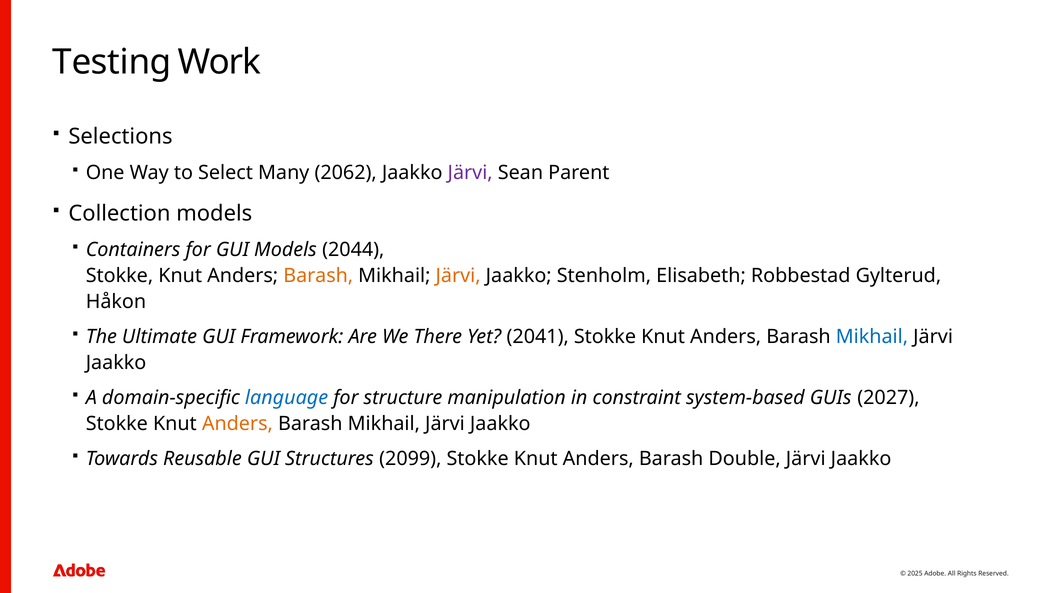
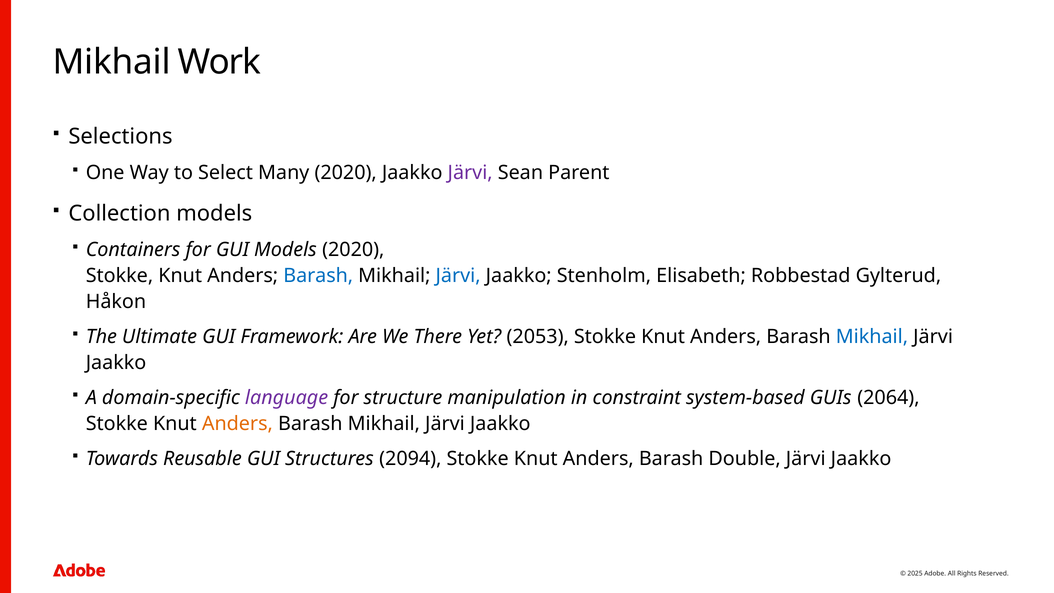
Testing at (112, 62): Testing -> Mikhail
Many 2062: 2062 -> 2020
Models 2044: 2044 -> 2020
Barash at (318, 276) colour: orange -> blue
Järvi at (458, 276) colour: orange -> blue
2041: 2041 -> 2053
language colour: blue -> purple
2027: 2027 -> 2064
2099: 2099 -> 2094
